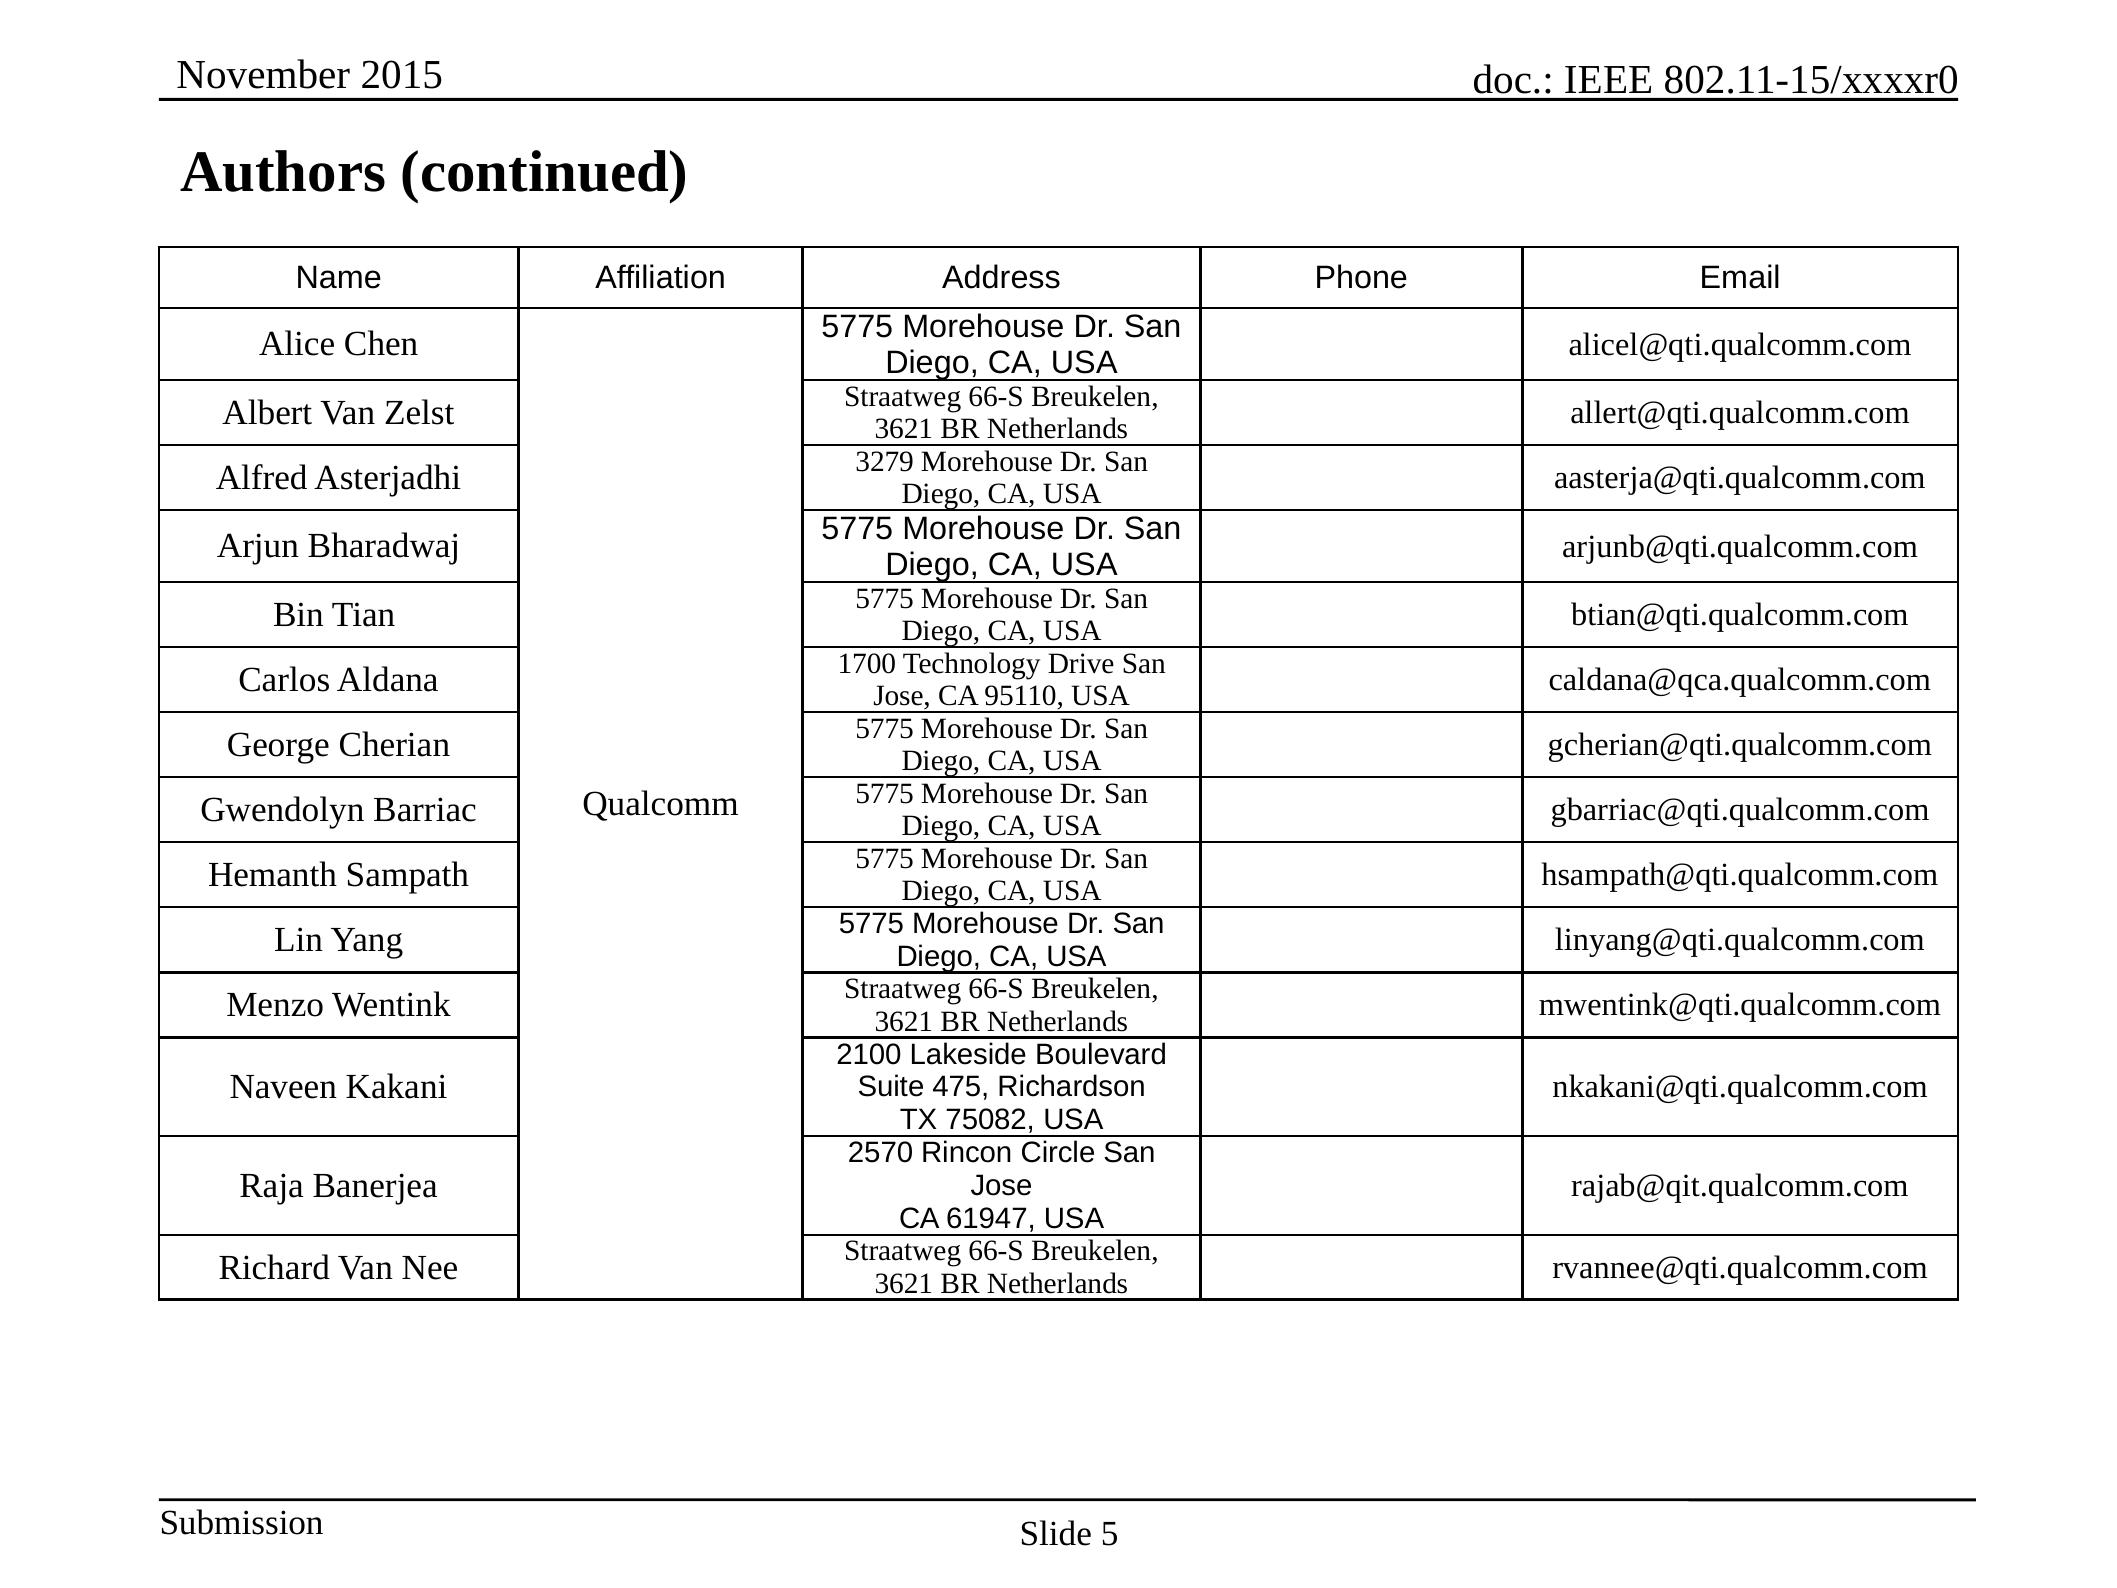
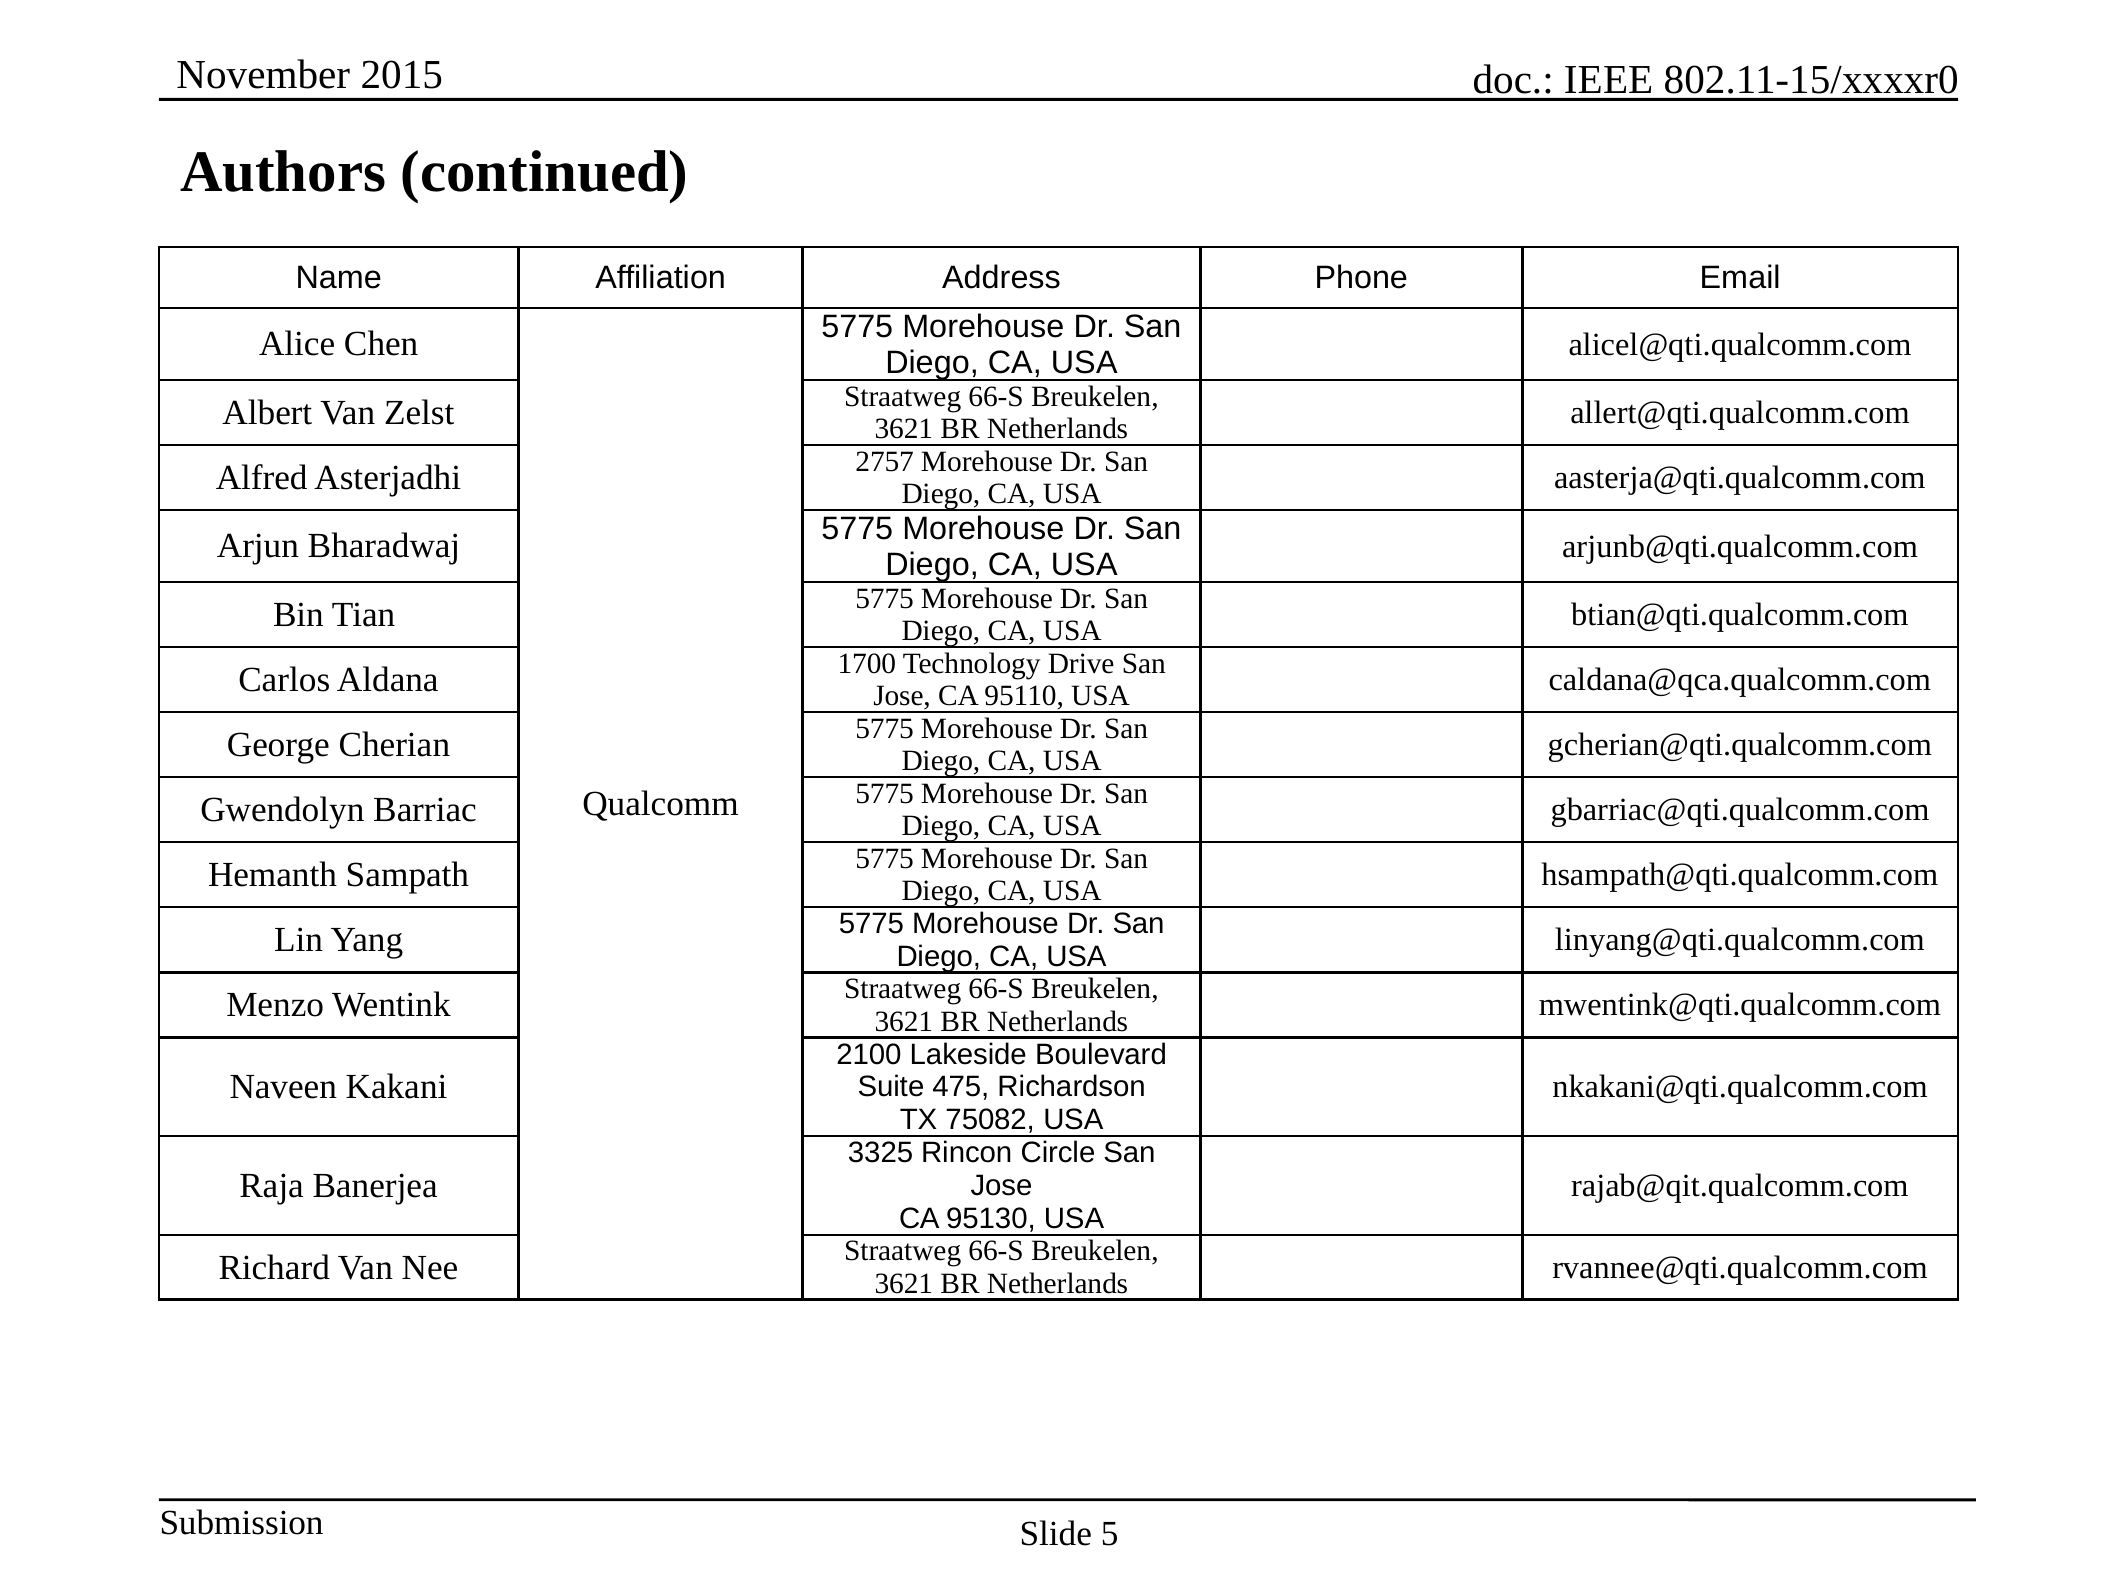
3279: 3279 -> 2757
2570: 2570 -> 3325
61947: 61947 -> 95130
